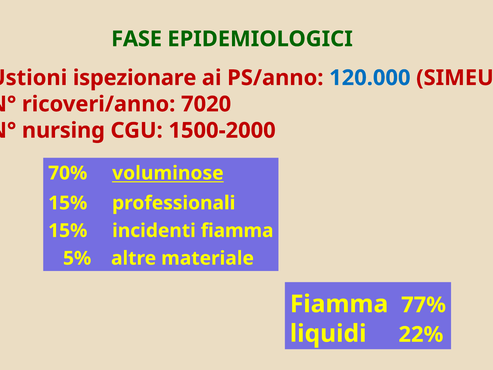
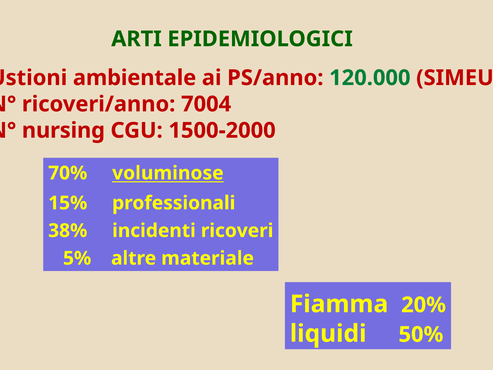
FASE: FASE -> ARTI
ispezionare: ispezionare -> ambientale
120.000 colour: blue -> green
7020: 7020 -> 7004
15% at (68, 231): 15% -> 38%
incidenti fiamma: fiamma -> ricoveri
77%: 77% -> 20%
22%: 22% -> 50%
